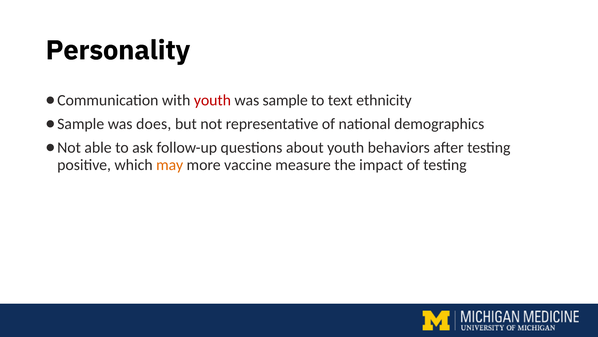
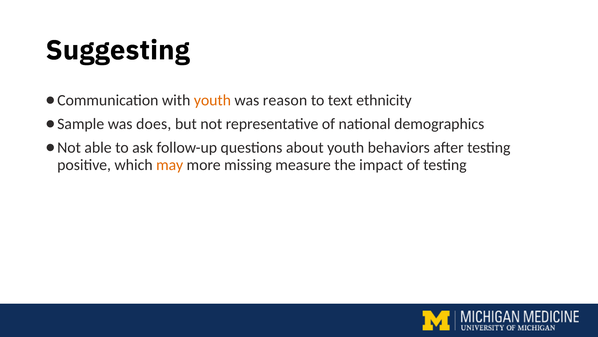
Personality: Personality -> Suggesting
youth at (212, 100) colour: red -> orange
sample: sample -> reason
vaccine: vaccine -> missing
